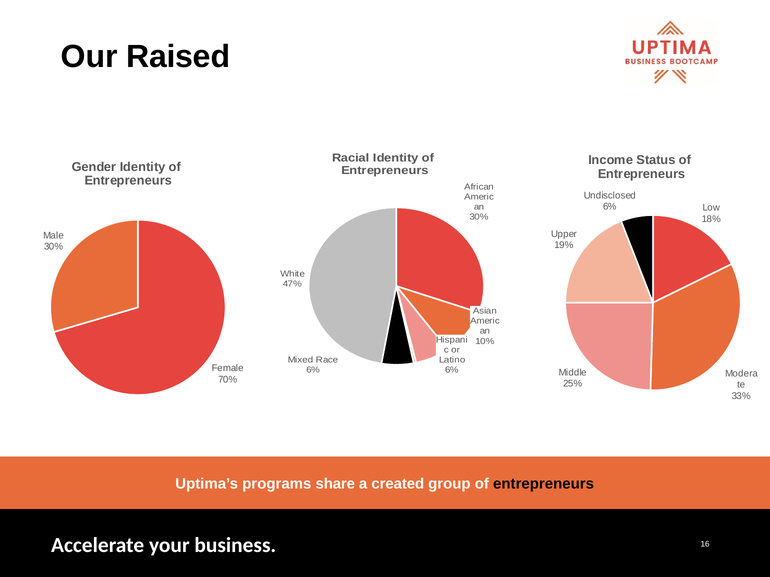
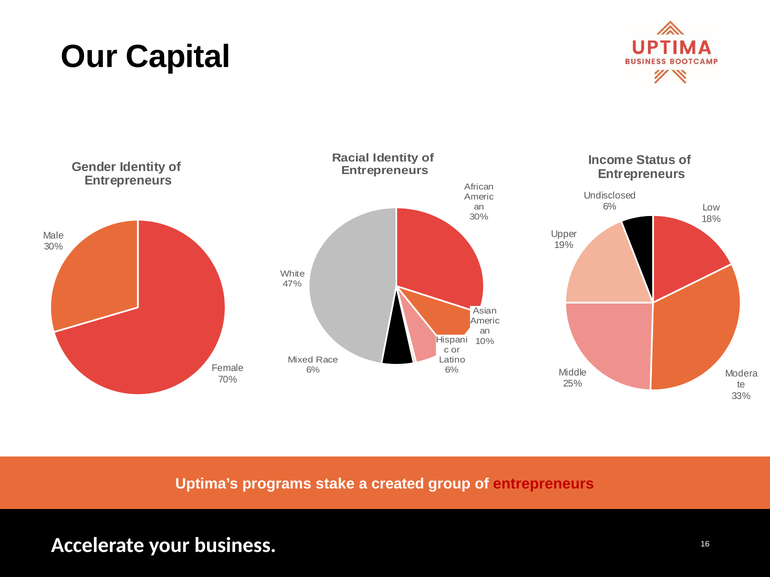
Raised: Raised -> Capital
share: share -> stake
entrepreneurs at (544, 484) colour: black -> red
